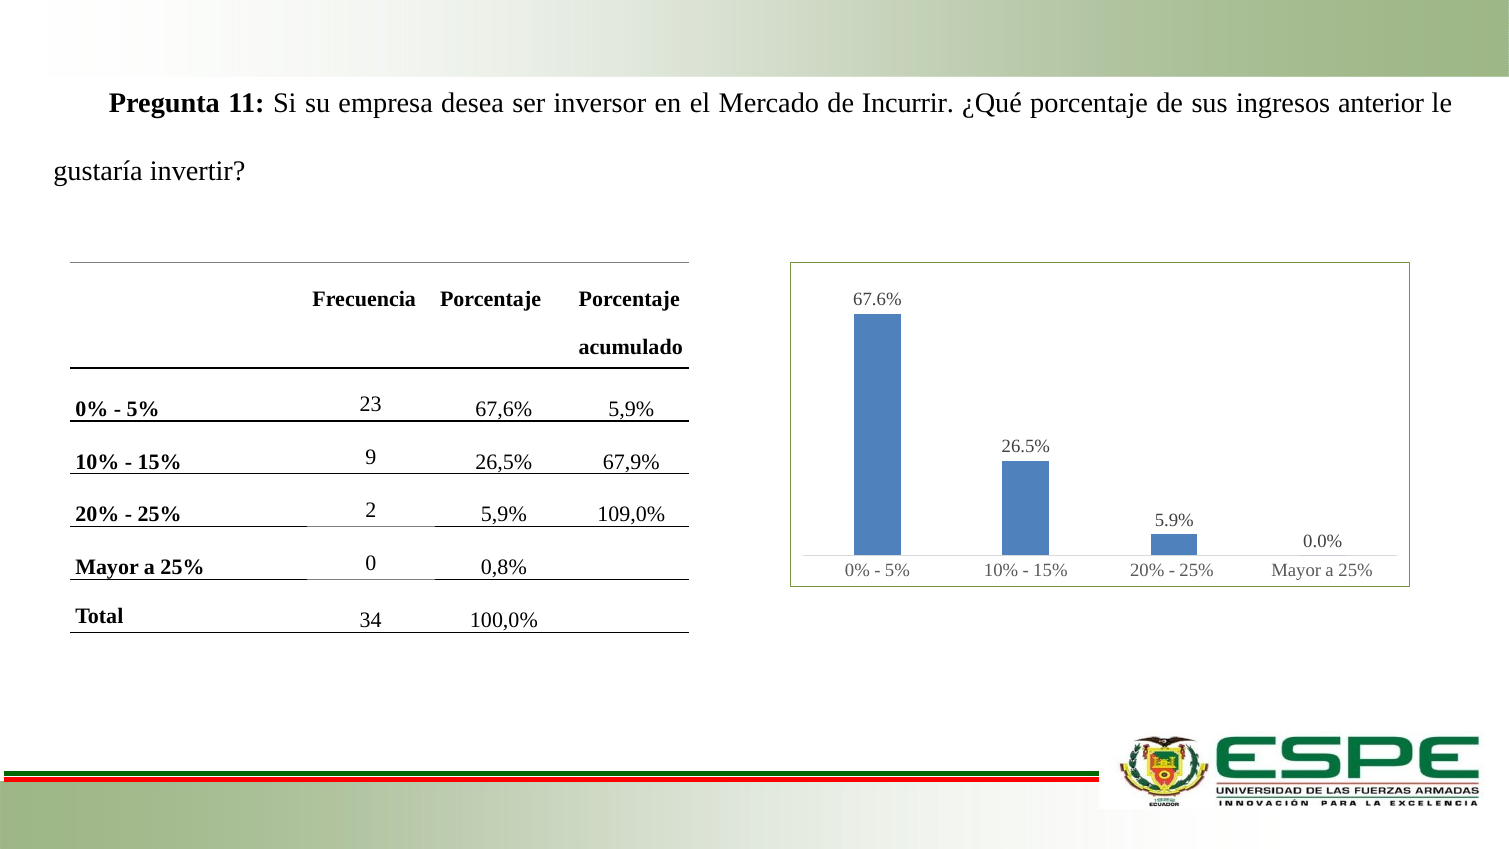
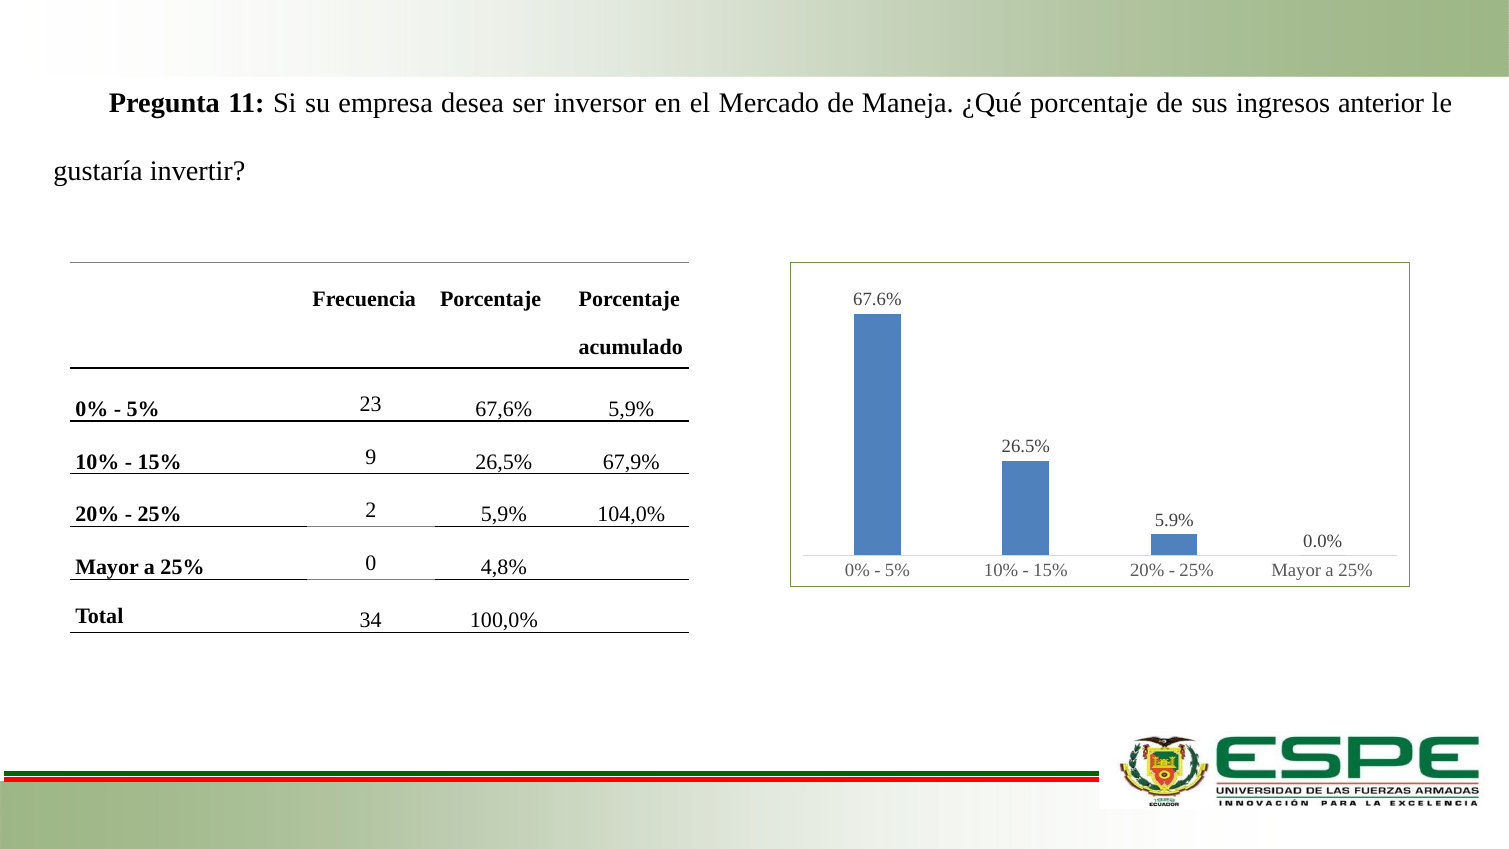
Incurrir: Incurrir -> Maneja
109,0%: 109,0% -> 104,0%
0,8%: 0,8% -> 4,8%
